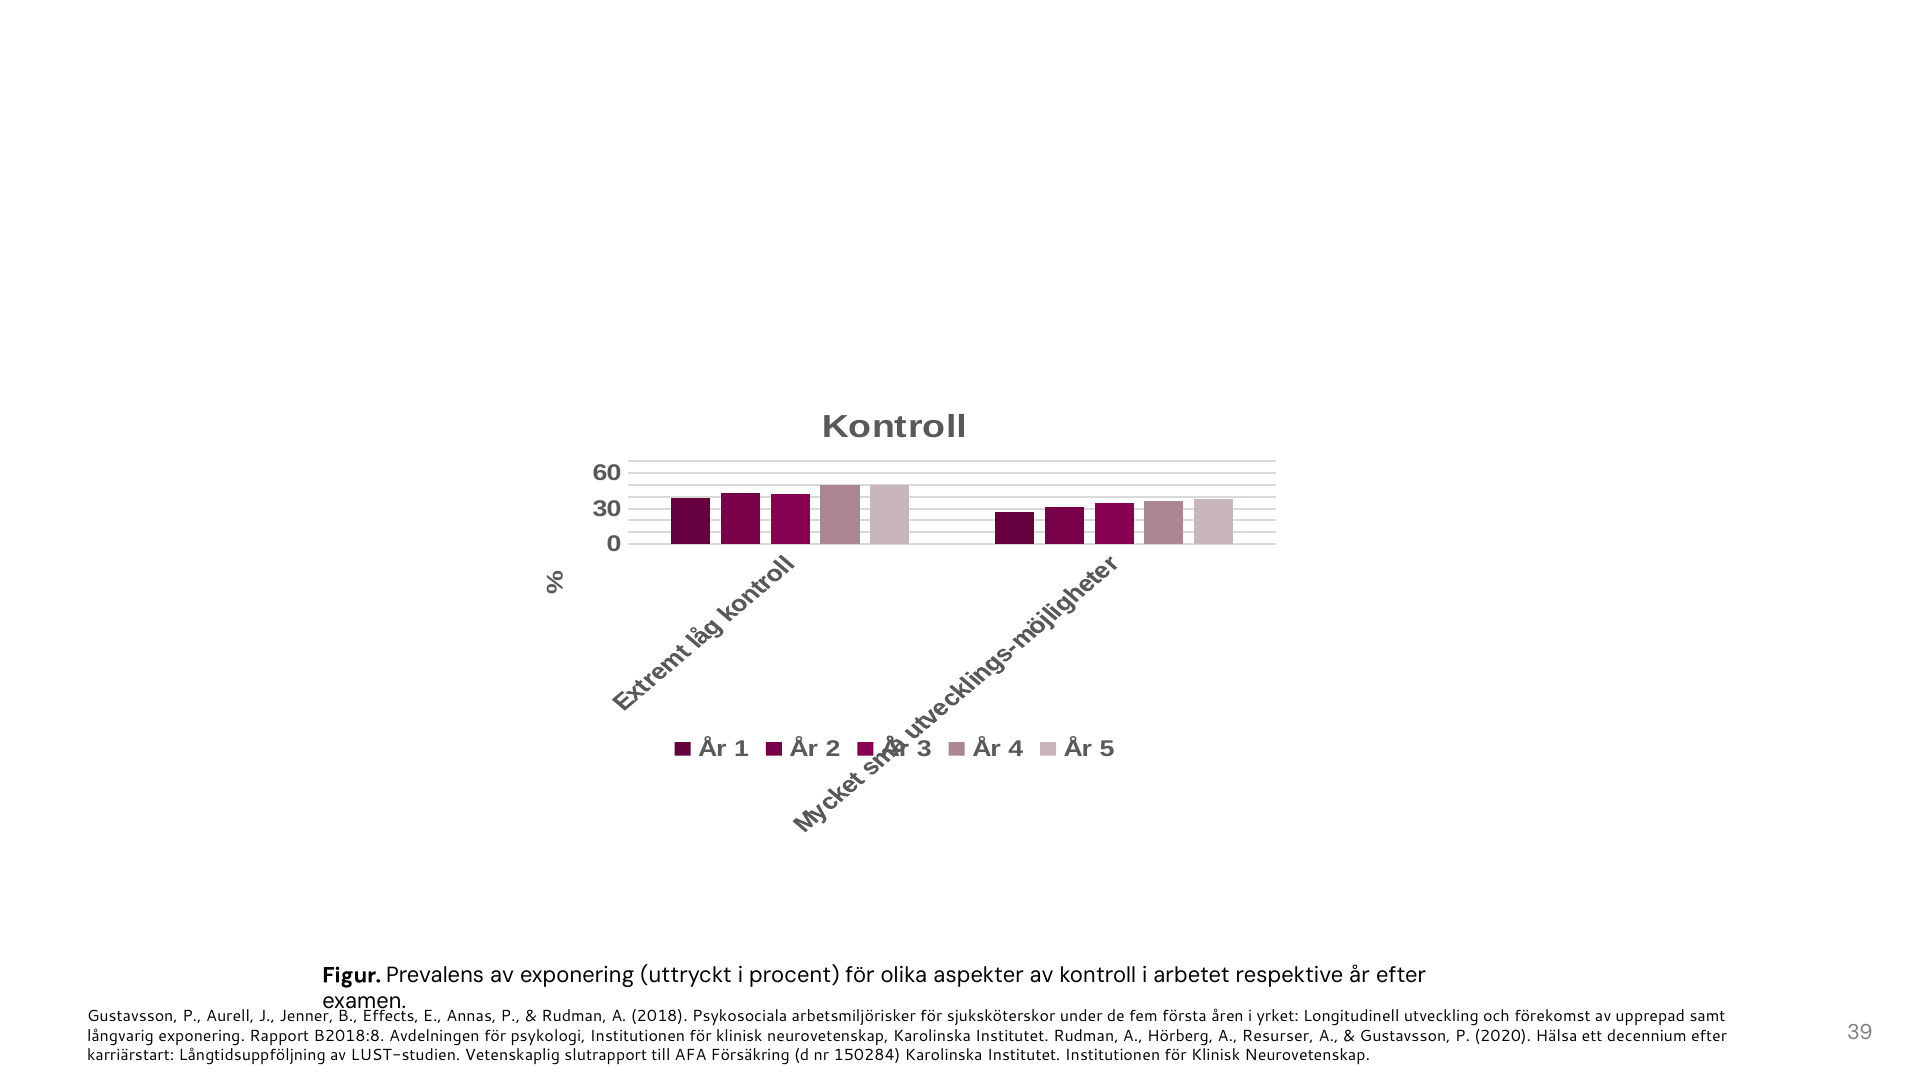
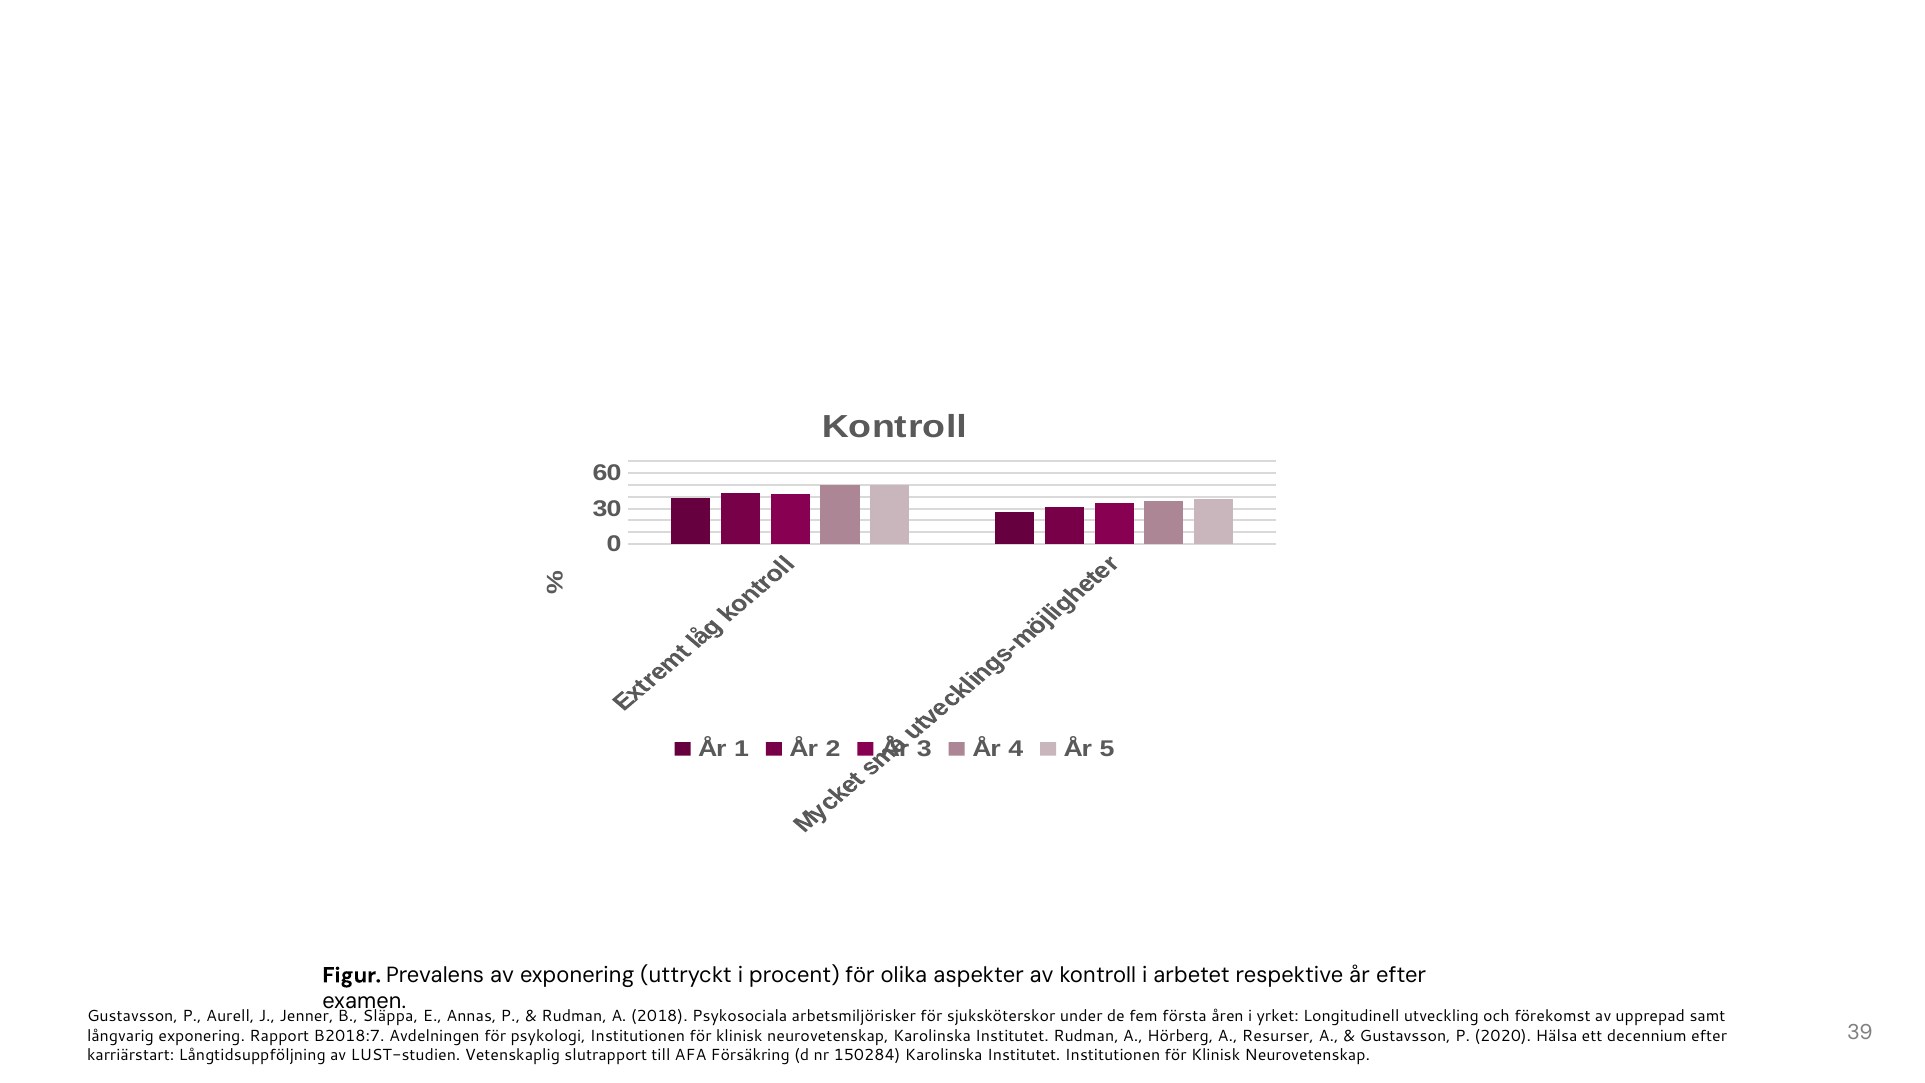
Effects: Effects -> Släppa
B2018:8: B2018:8 -> B2018:7
